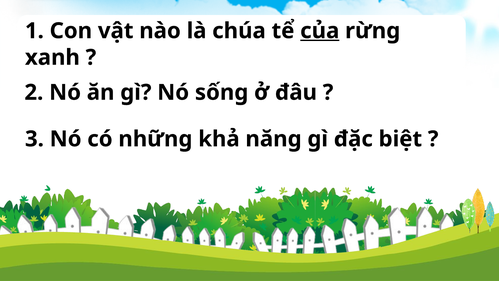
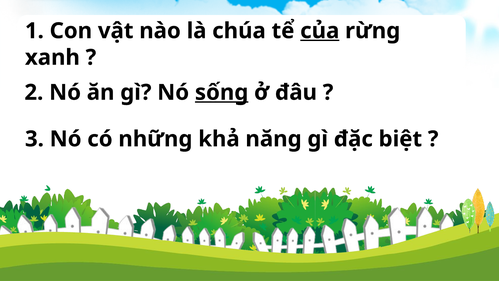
sống underline: none -> present
